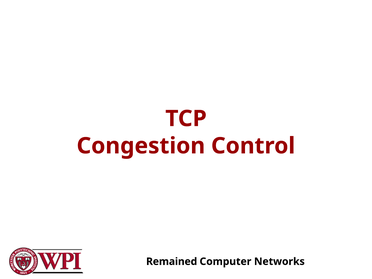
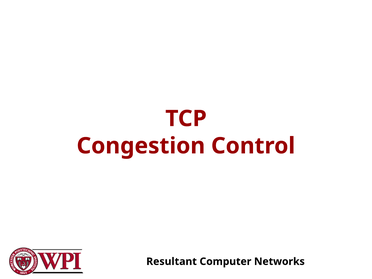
Remained: Remained -> Resultant
